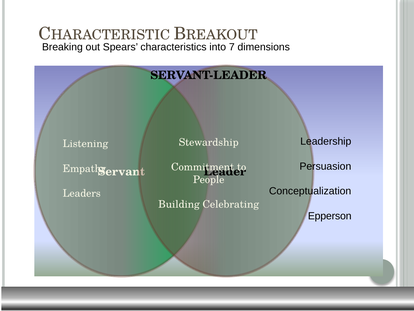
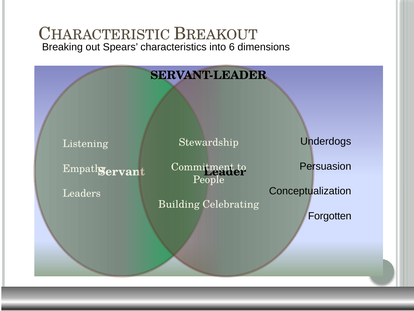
7: 7 -> 6
Leadership: Leadership -> Underdogs
Epperson: Epperson -> Forgotten
